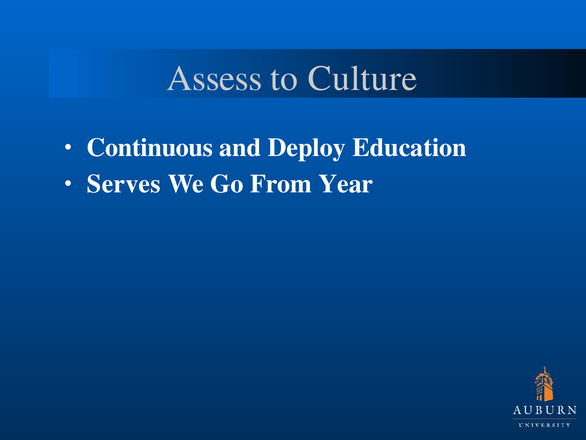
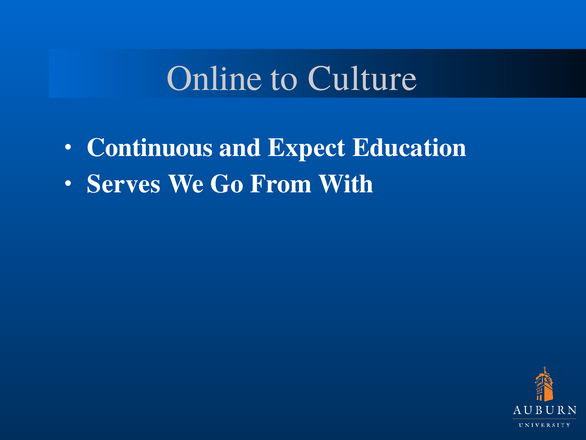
Assess: Assess -> Online
Deploy: Deploy -> Expect
Year: Year -> With
